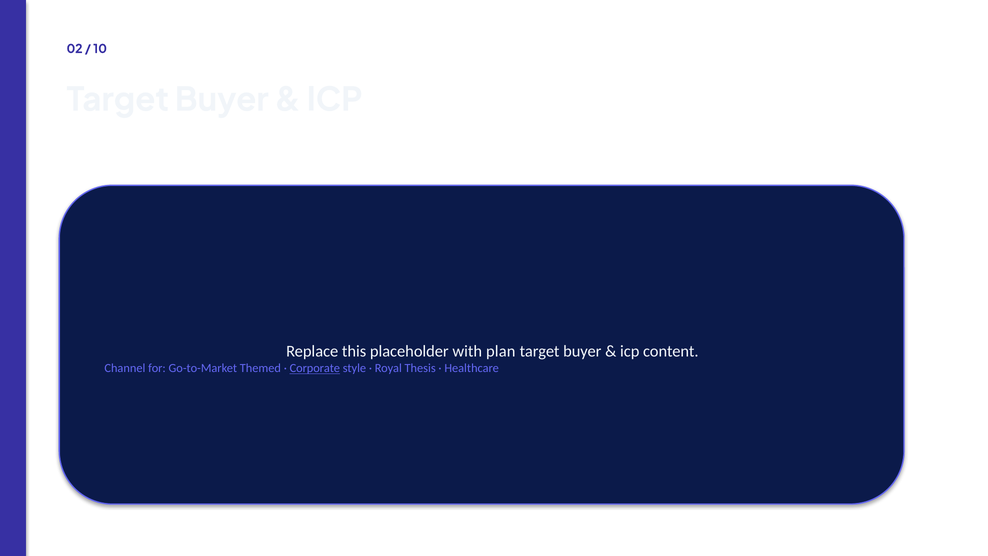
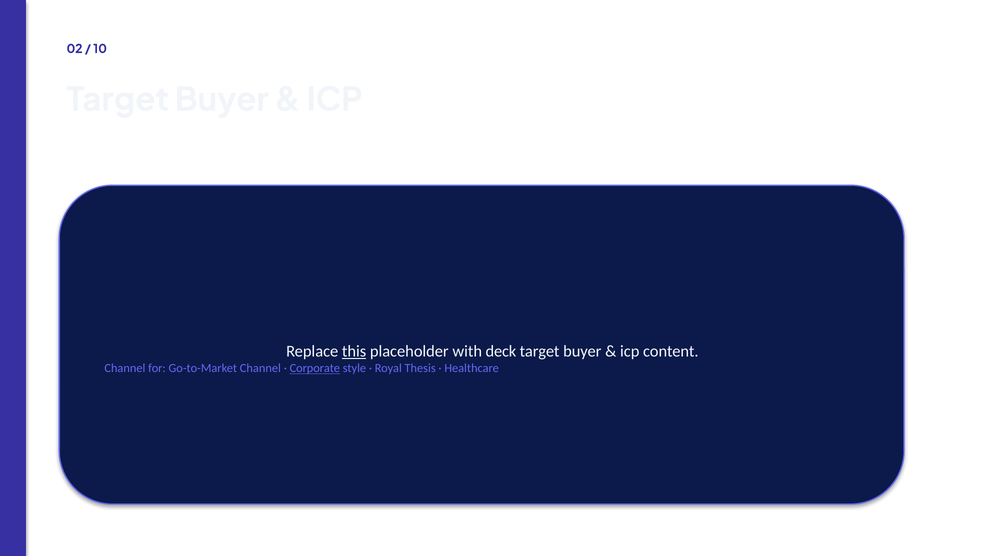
this underline: none -> present
plan: plan -> deck
Go-to-Market Themed: Themed -> Channel
